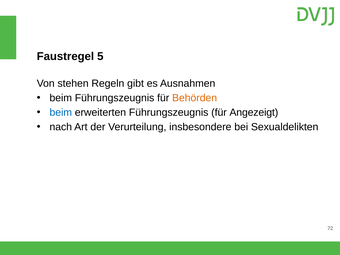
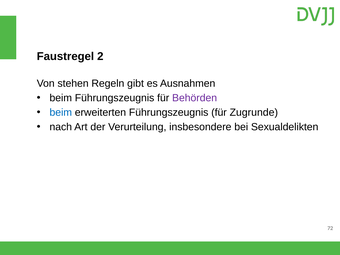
5: 5 -> 2
Behörden colour: orange -> purple
Angezeigt: Angezeigt -> Zugrunde
